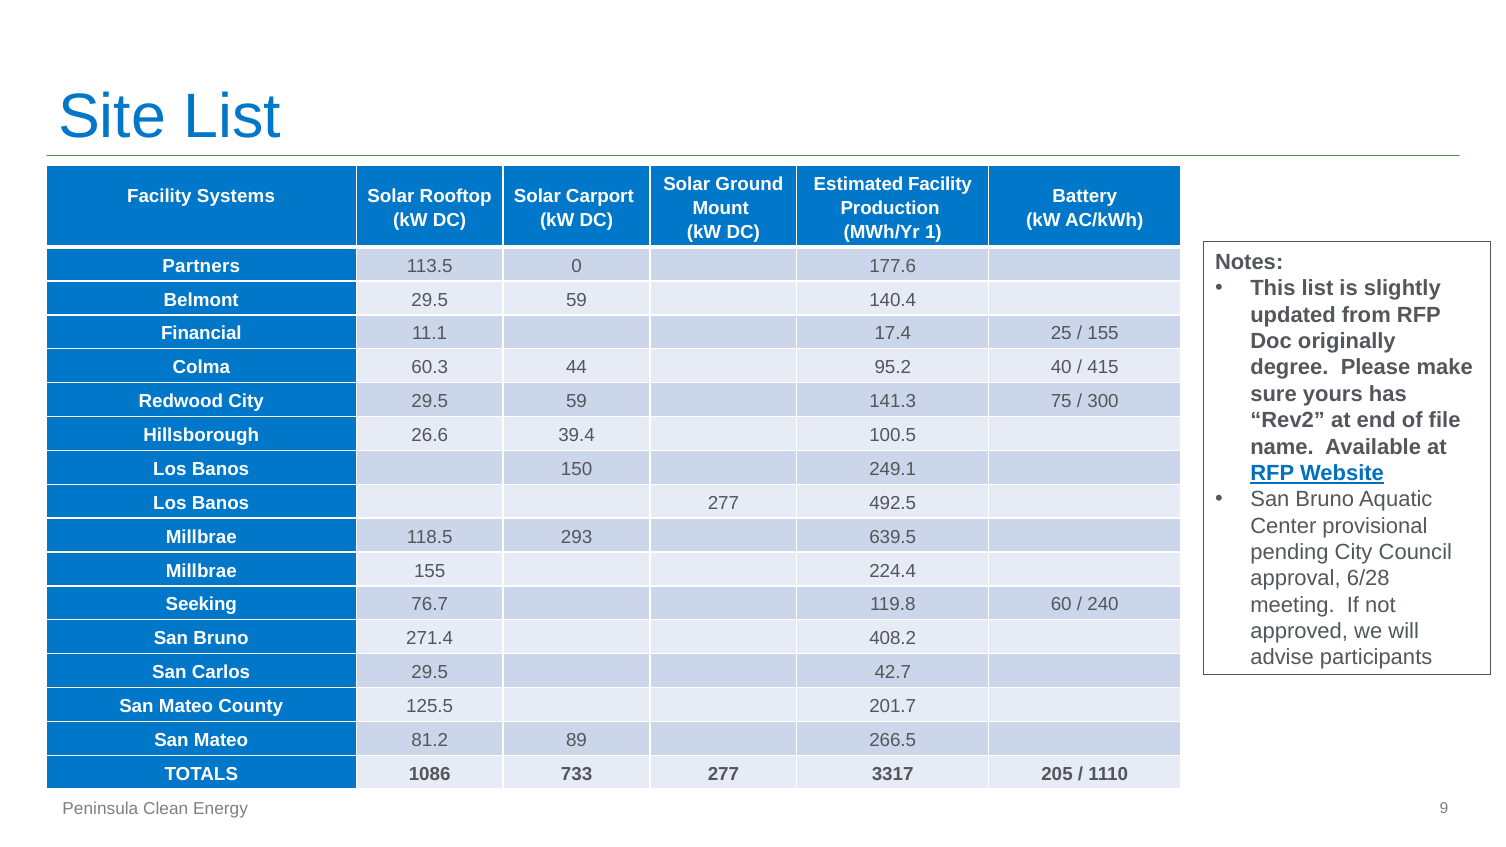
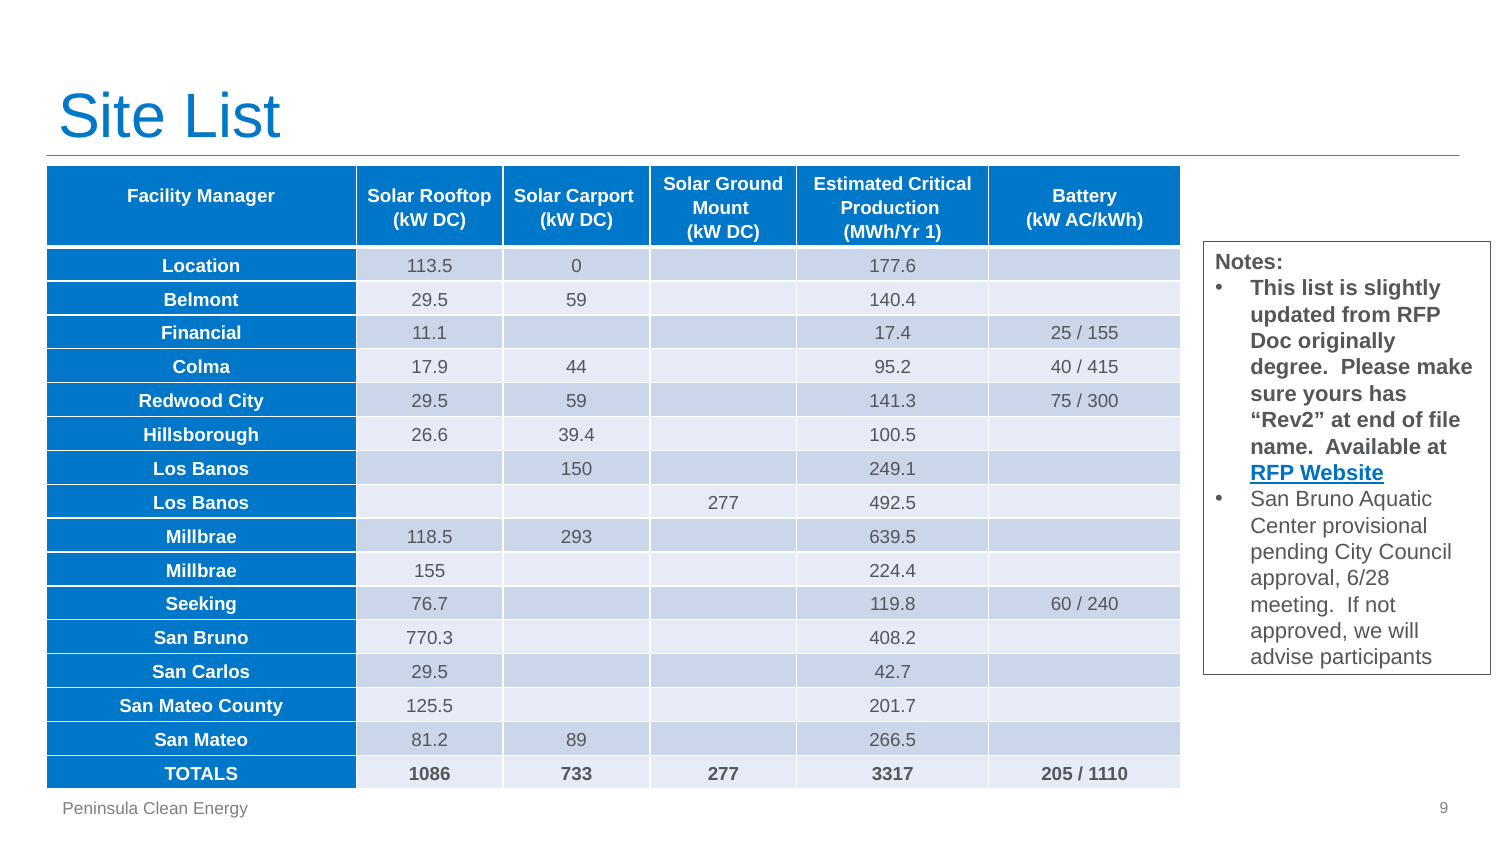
Estimated Facility: Facility -> Critical
Systems: Systems -> Manager
Partners: Partners -> Location
60.3: 60.3 -> 17.9
271.4: 271.4 -> 770.3
